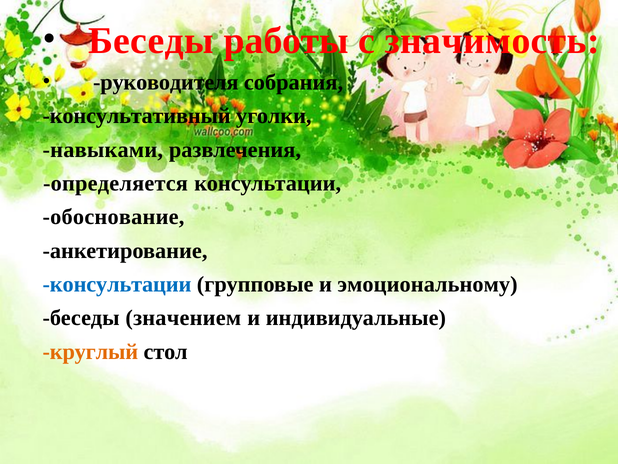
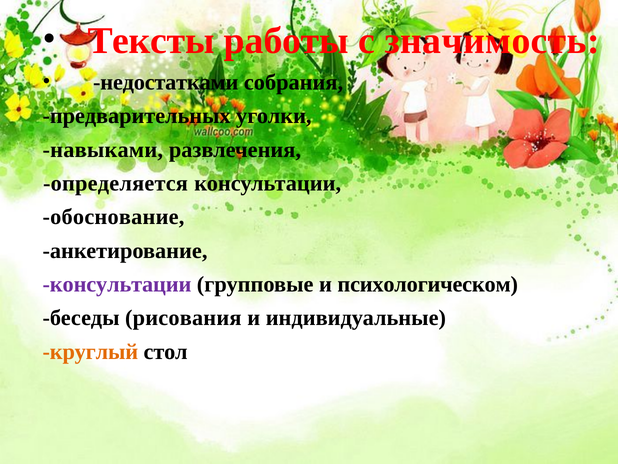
Беседы at (151, 41): Беседы -> Тексты
руководителя: руководителя -> недостатками
консультативный: консультативный -> предварительных
консультации at (117, 284) colour: blue -> purple
эмоциональному: эмоциональному -> психологическом
значением: значением -> рисования
